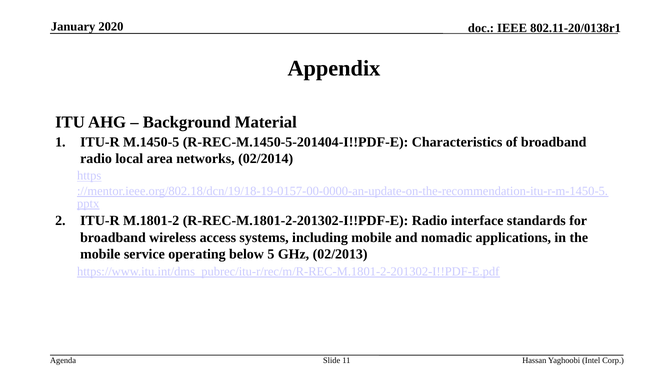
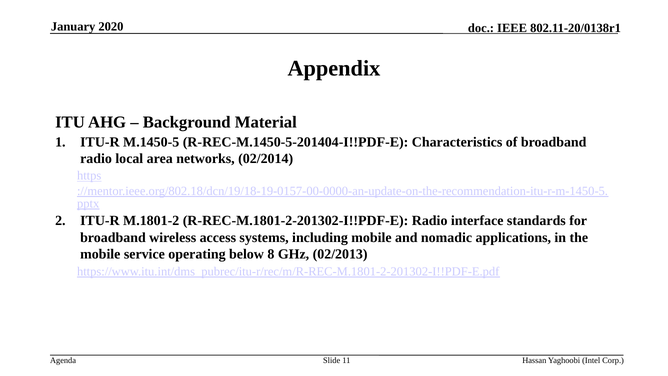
5: 5 -> 8
